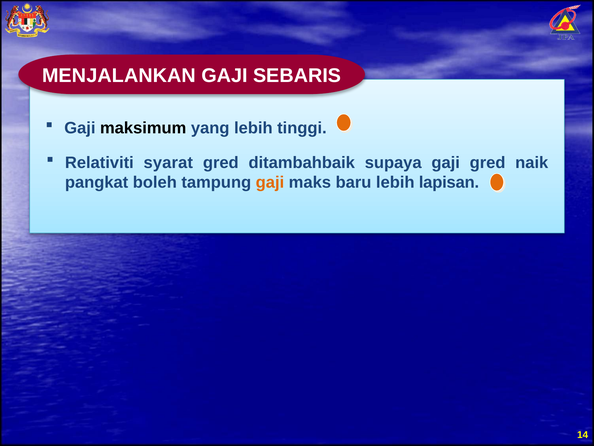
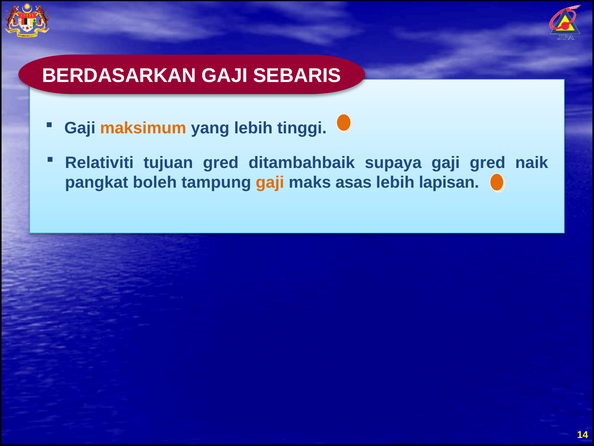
MENJALANKAN: MENJALANKAN -> BERDASARKAN
maksimum colour: black -> orange
syarat: syarat -> tujuan
baru: baru -> asas
